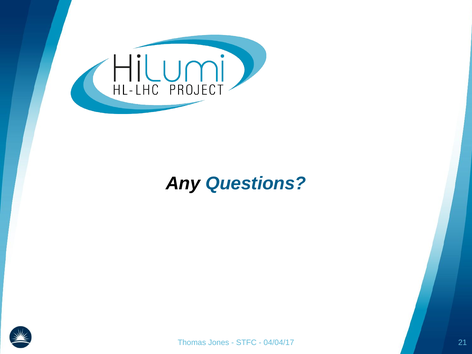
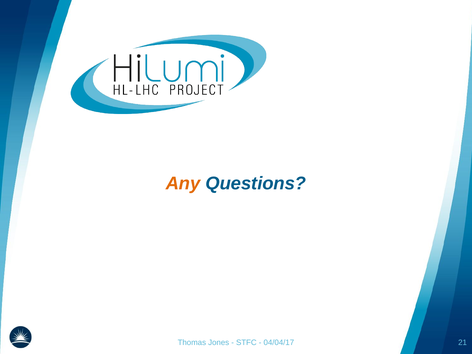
Any colour: black -> orange
